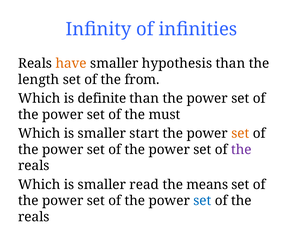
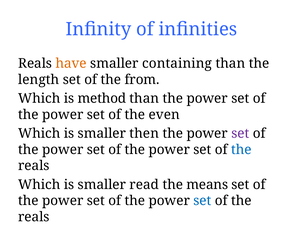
hypothesis: hypothesis -> containing
definite: definite -> method
must: must -> even
start: start -> then
set at (240, 134) colour: orange -> purple
the at (241, 150) colour: purple -> blue
